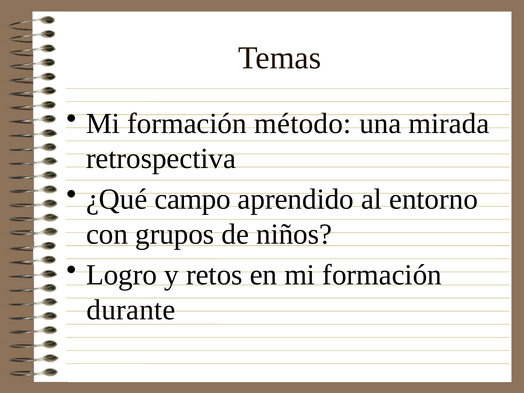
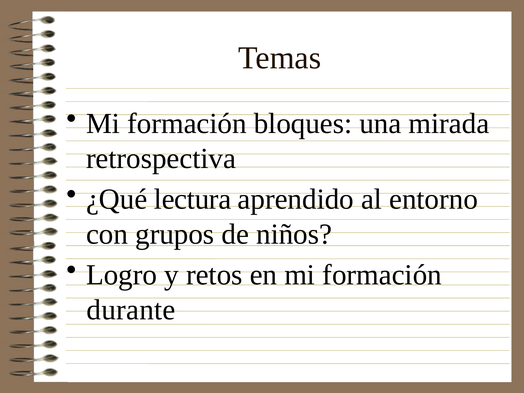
método: método -> bloques
campo: campo -> lectura
